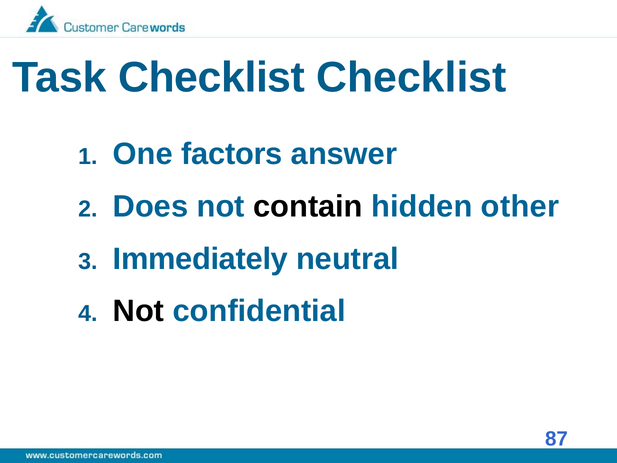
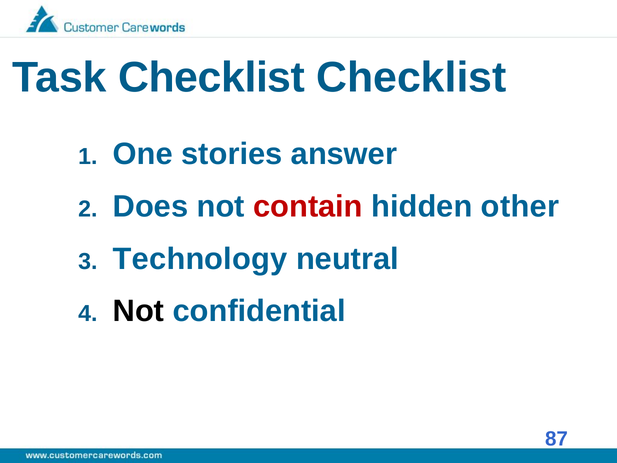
factors: factors -> stories
contain colour: black -> red
Immediately: Immediately -> Technology
